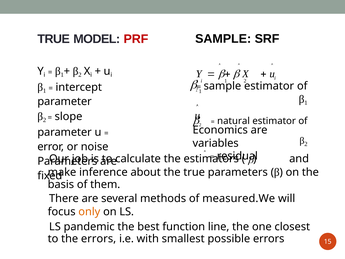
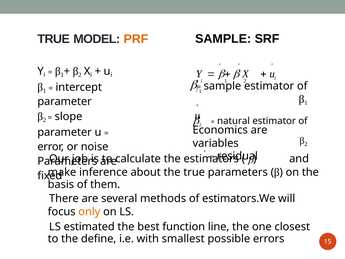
PRF colour: red -> orange
measured.We: measured.We -> estimators.We
pandemic: pandemic -> estimated
the errors: errors -> define
